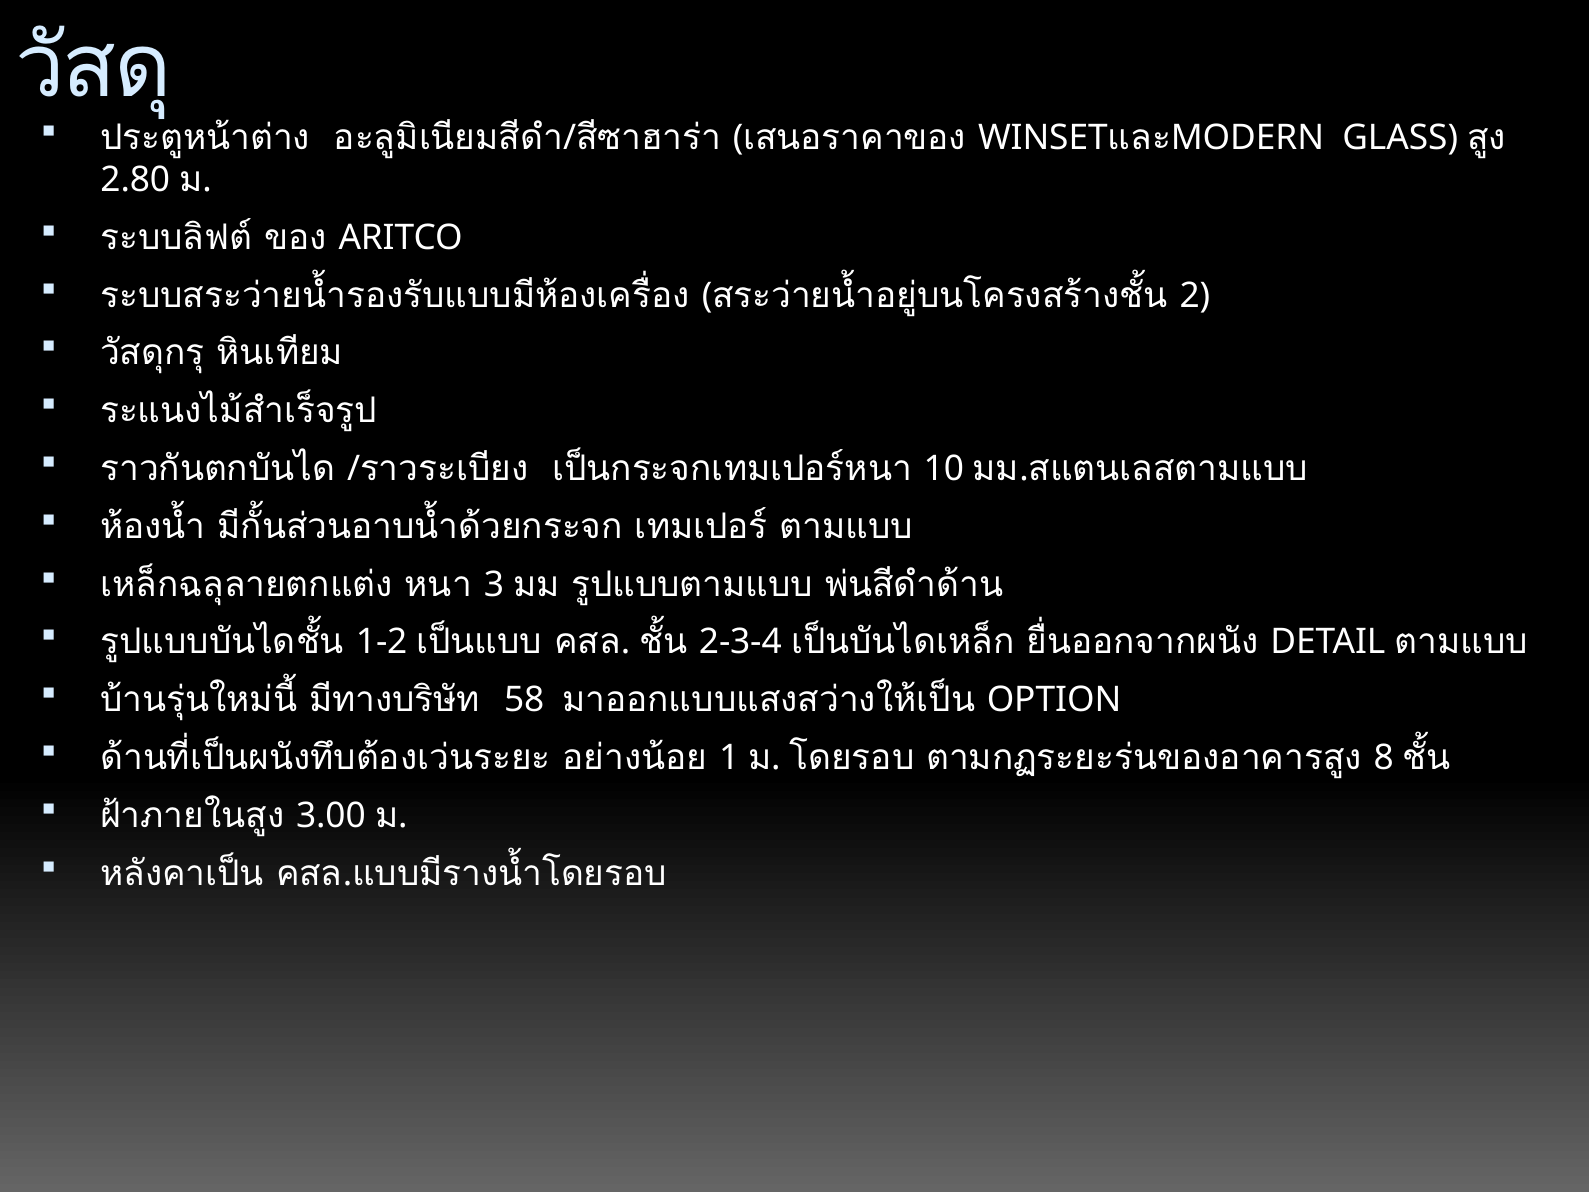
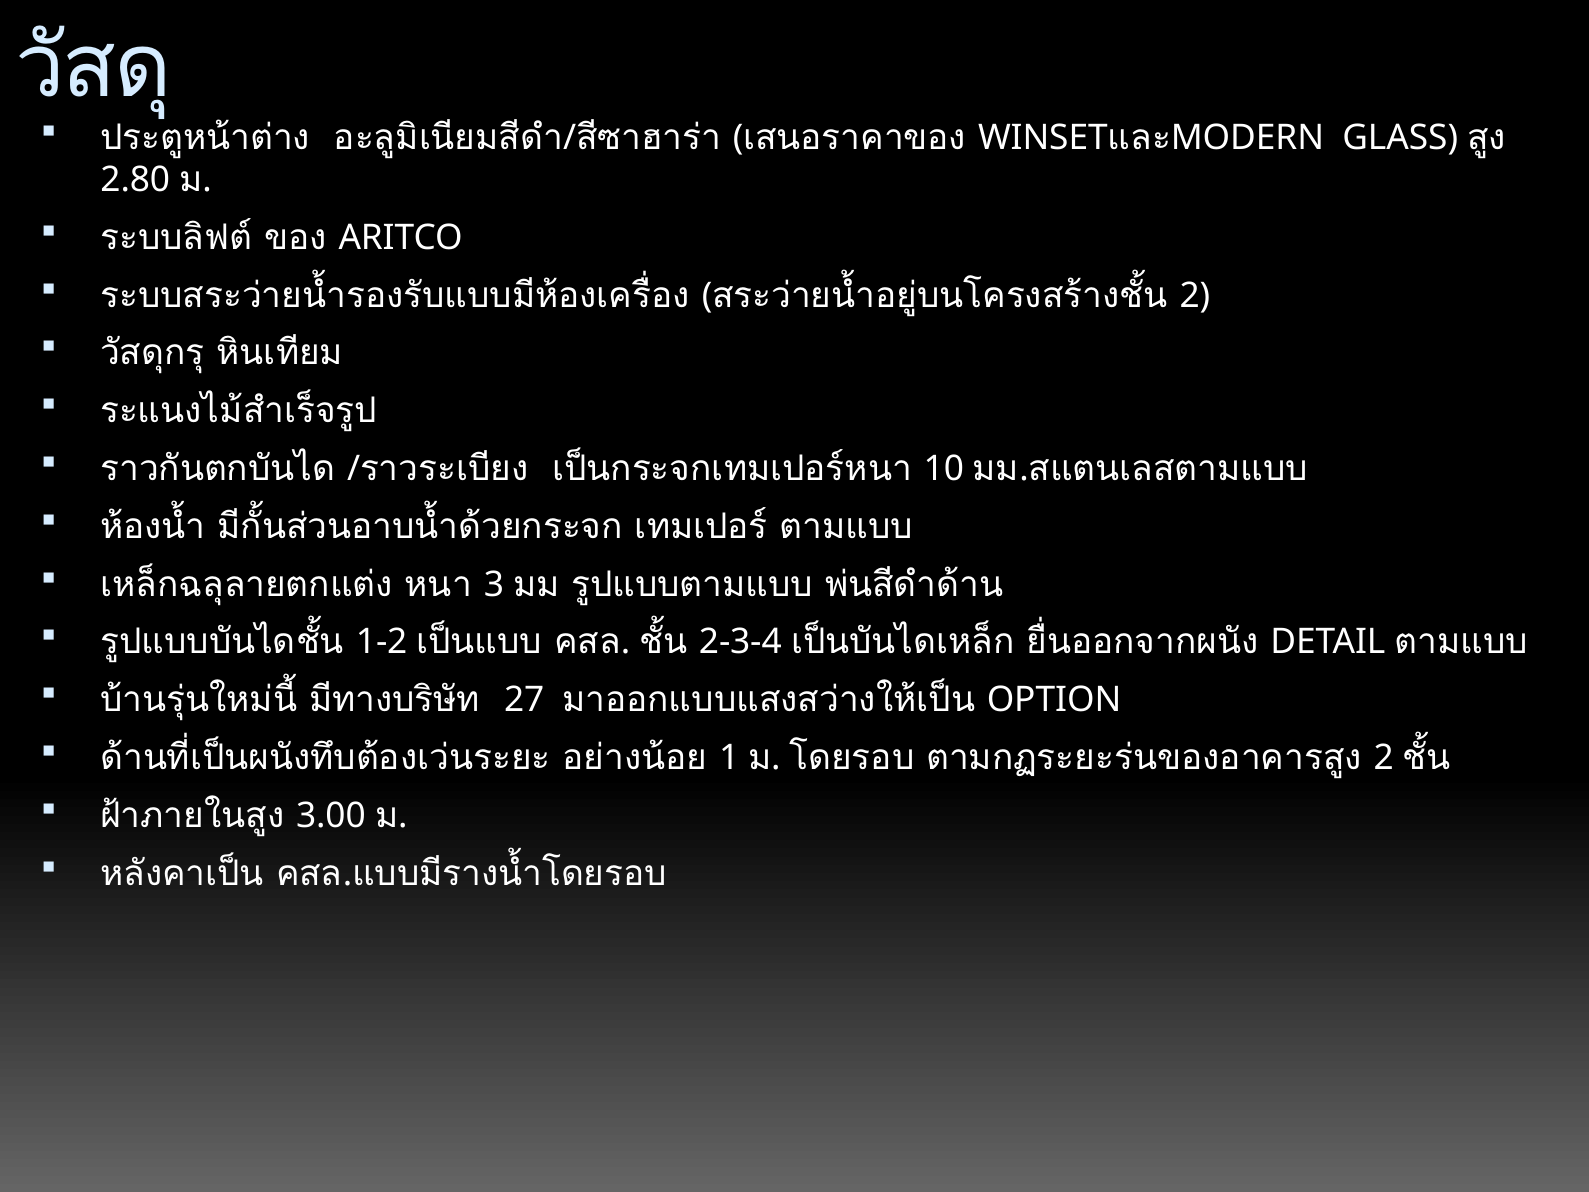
58: 58 -> 27
8 at (1384, 758): 8 -> 2
